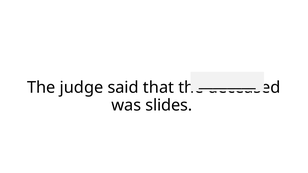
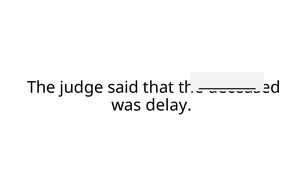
slides: slides -> delay
